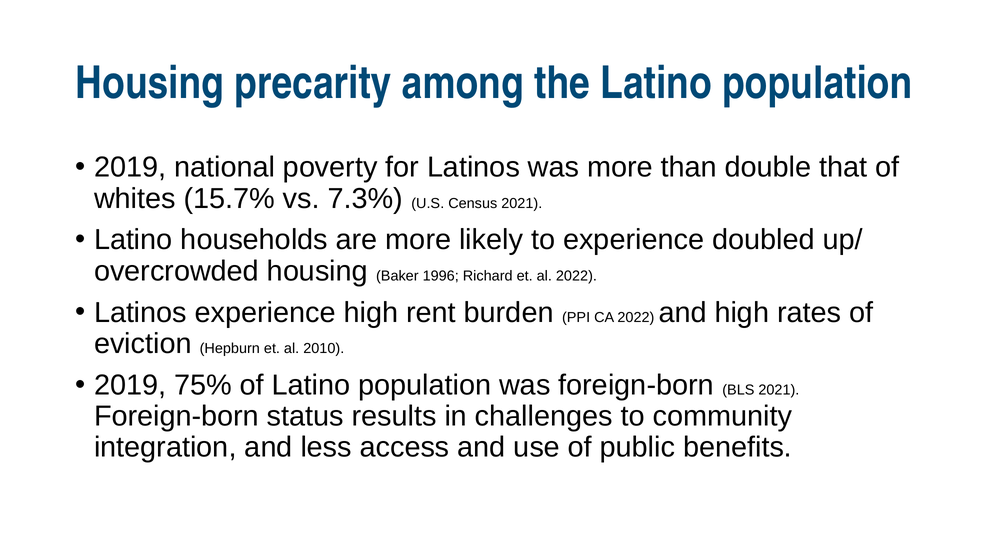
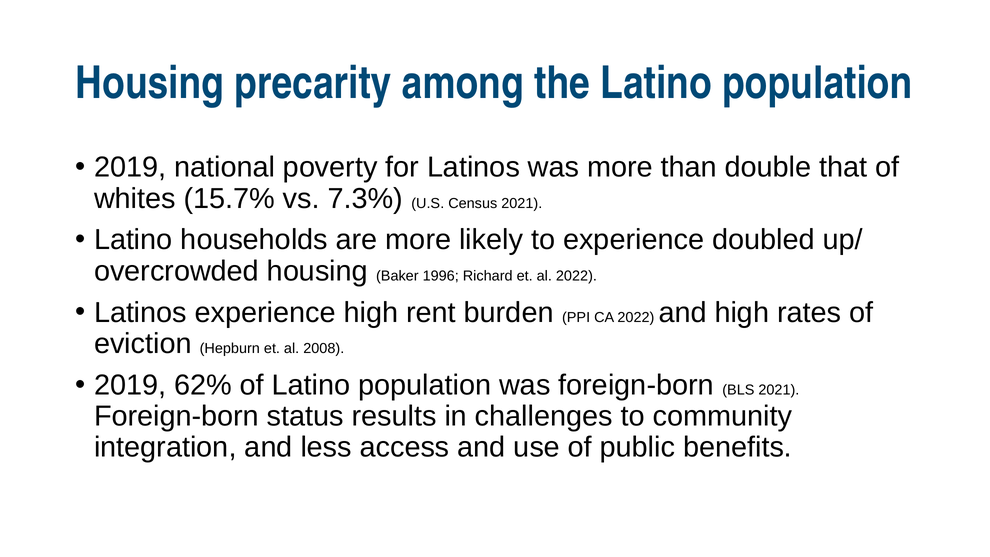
2010: 2010 -> 2008
75%: 75% -> 62%
